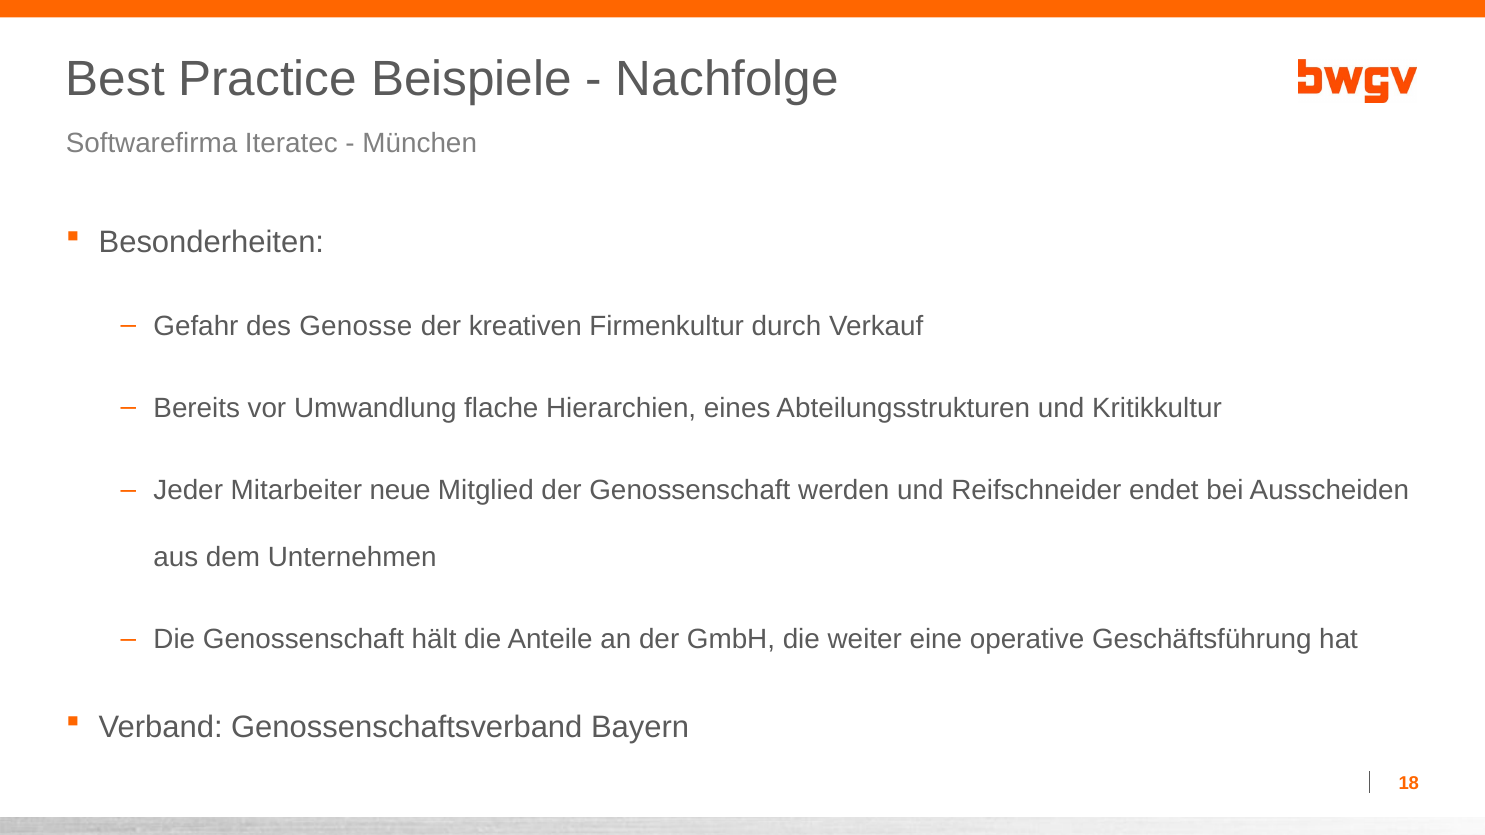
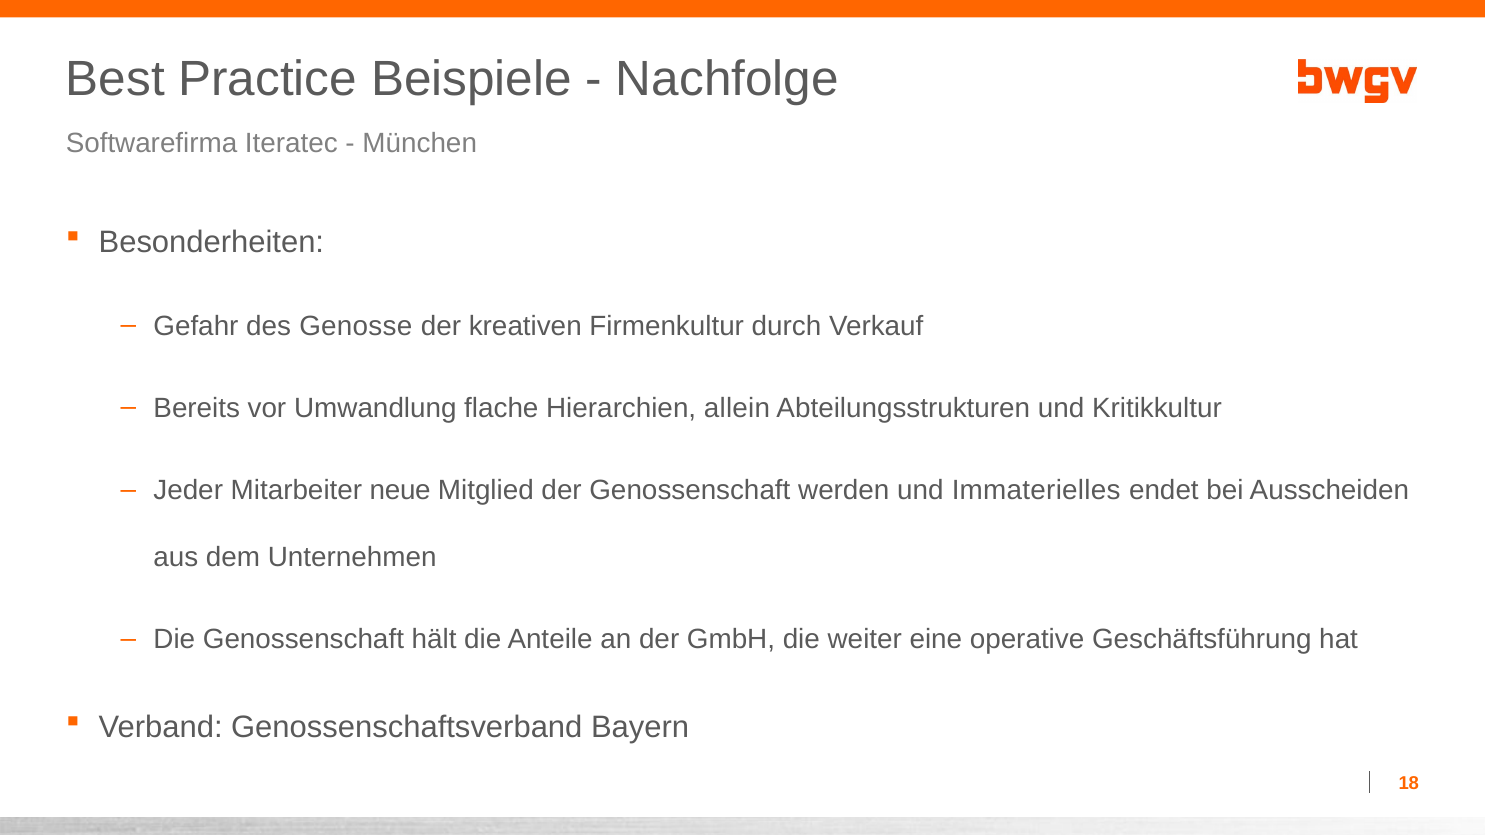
eines: eines -> allein
Reifschneider: Reifschneider -> Immaterielles
